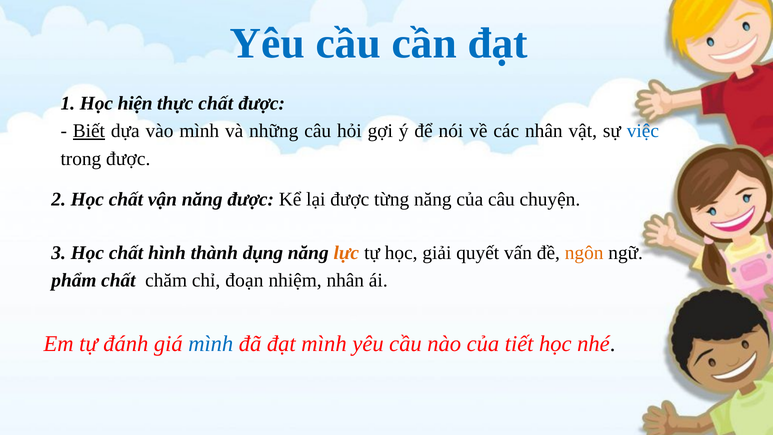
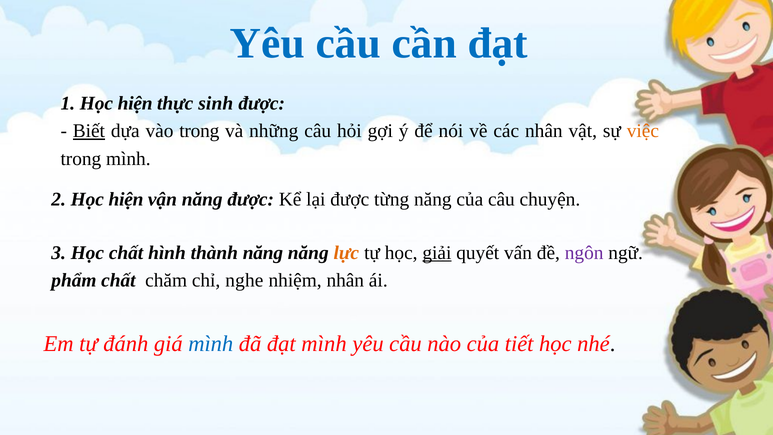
thực chất: chất -> sinh
vào mình: mình -> trong
việc colour: blue -> orange
trong được: được -> mình
2 Học chất: chất -> hiện
thành dụng: dụng -> năng
giải underline: none -> present
ngôn colour: orange -> purple
đoạn: đoạn -> nghe
